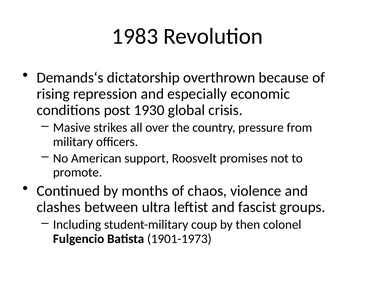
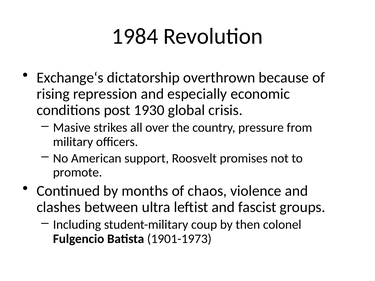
1983: 1983 -> 1984
Demands‘s: Demands‘s -> Exchange‘s
